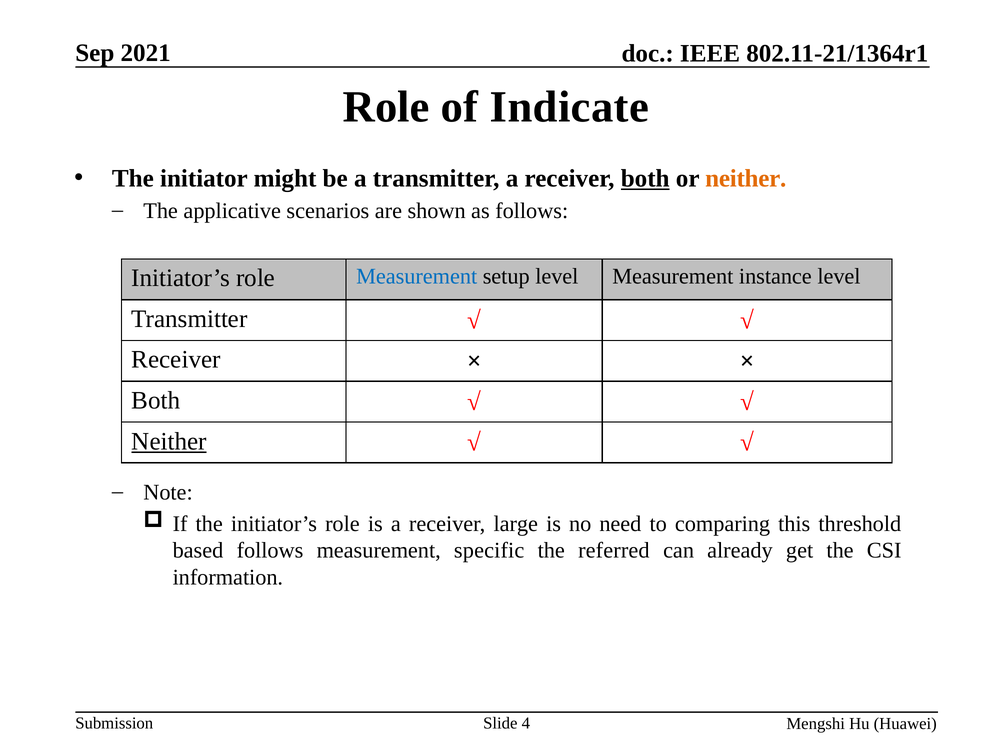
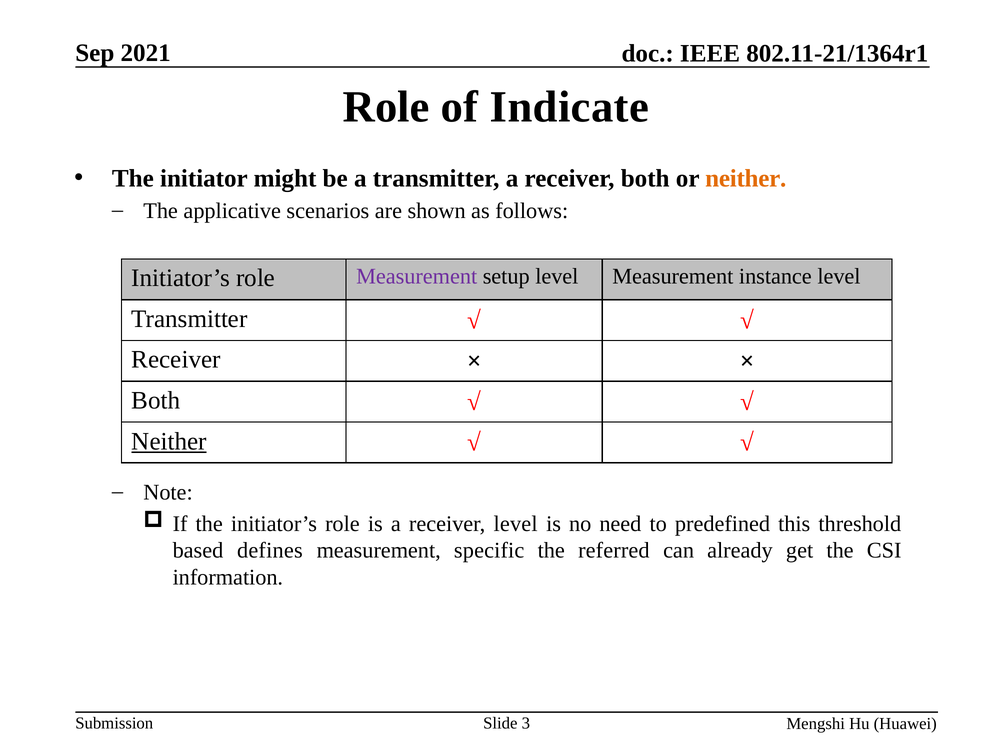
both at (645, 178) underline: present -> none
Measurement at (417, 276) colour: blue -> purple
receiver large: large -> level
comparing: comparing -> predefined
based follows: follows -> defines
4: 4 -> 3
